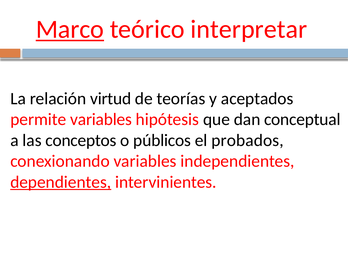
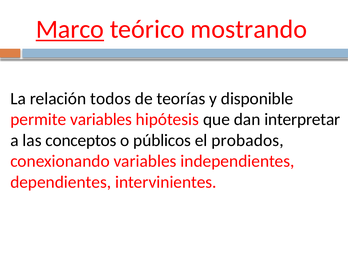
interpretar: interpretar -> mostrando
virtud: virtud -> todos
aceptados: aceptados -> disponible
conceptual: conceptual -> interpretar
dependientes underline: present -> none
